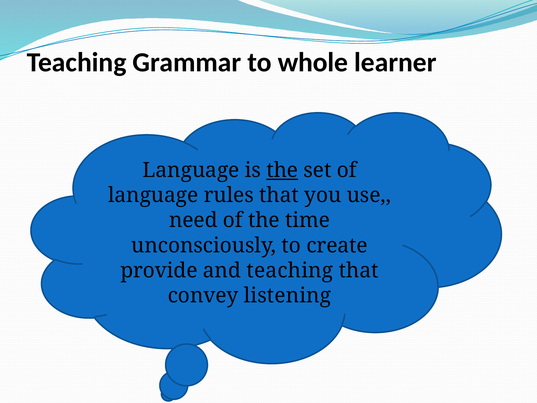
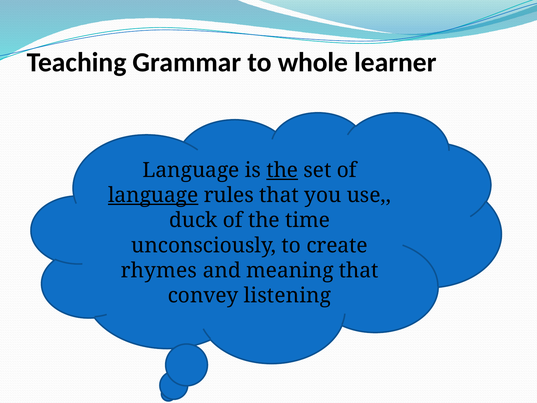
language at (153, 195) underline: none -> present
need: need -> duck
provide: provide -> rhymes
and teaching: teaching -> meaning
